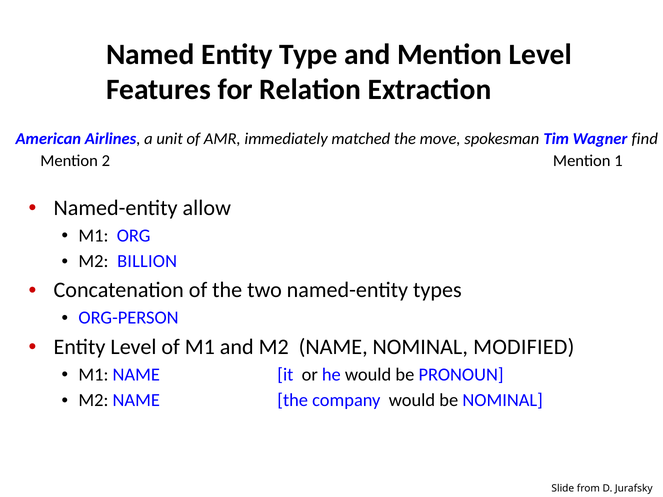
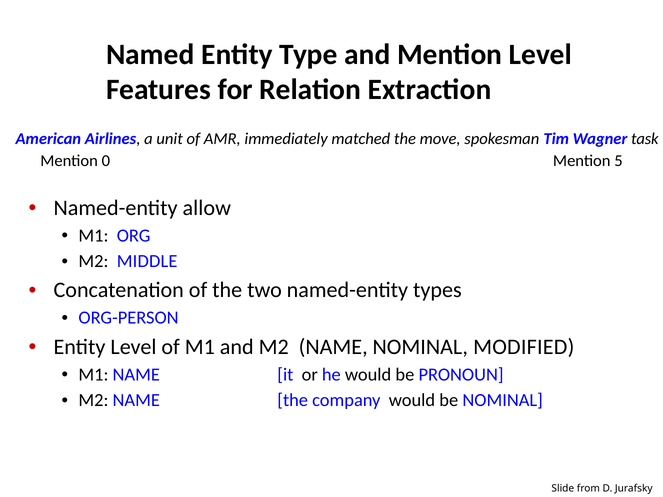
find: find -> task
2: 2 -> 0
1: 1 -> 5
BILLION: BILLION -> MIDDLE
